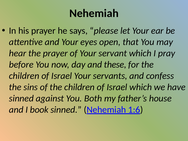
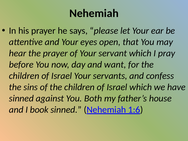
these: these -> want
